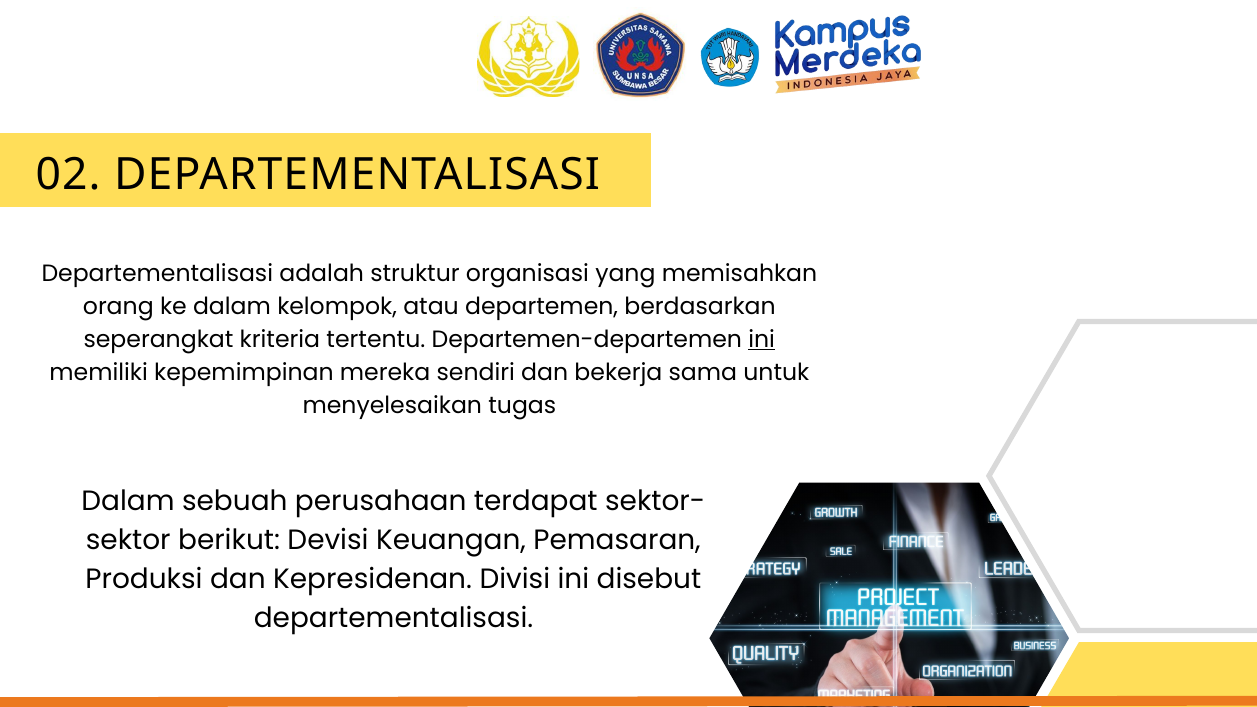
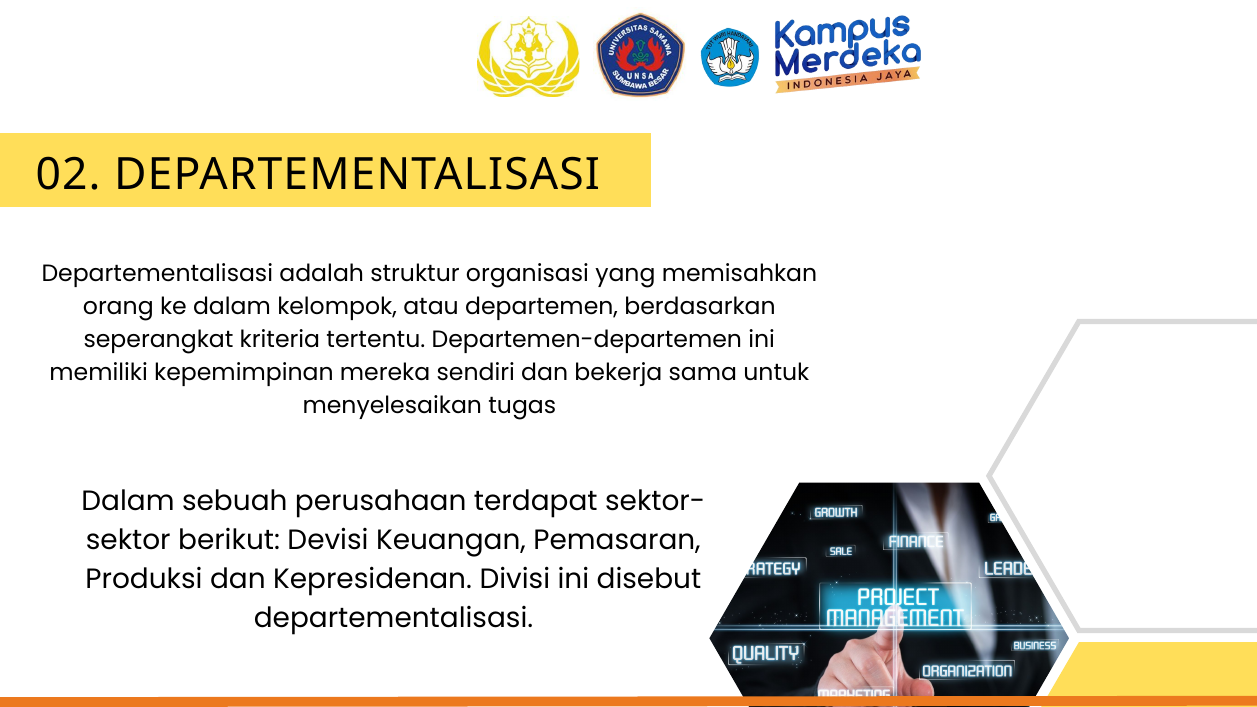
ini at (762, 340) underline: present -> none
